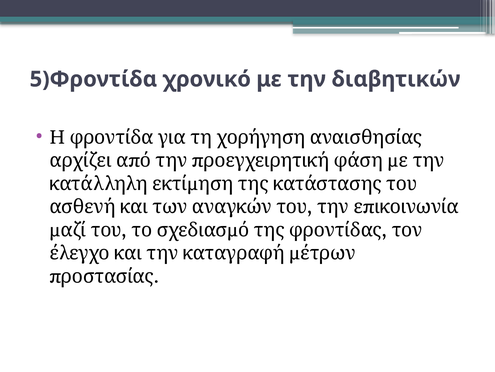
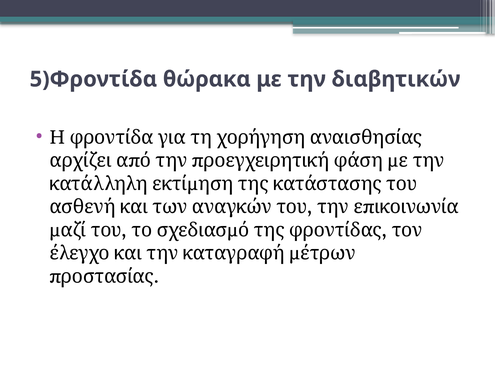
χρονικό: χρονικό -> θώρακα
